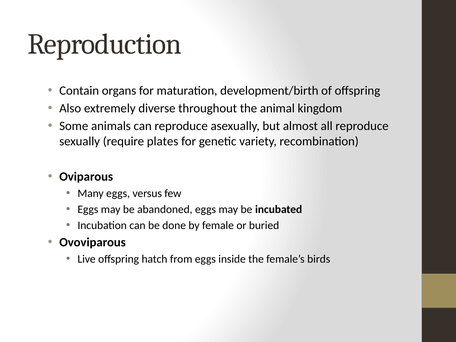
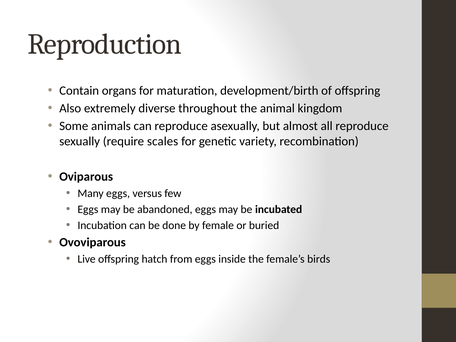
plates: plates -> scales
